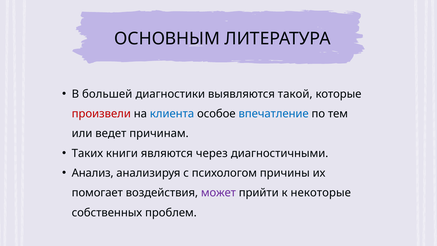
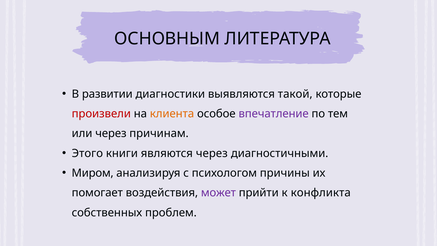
большей: большей -> развитии
клиента colour: blue -> orange
впечатление colour: blue -> purple
или ведет: ведет -> через
Таких: Таких -> Этого
Анализ: Анализ -> Миром
некоторые: некоторые -> конфликта
